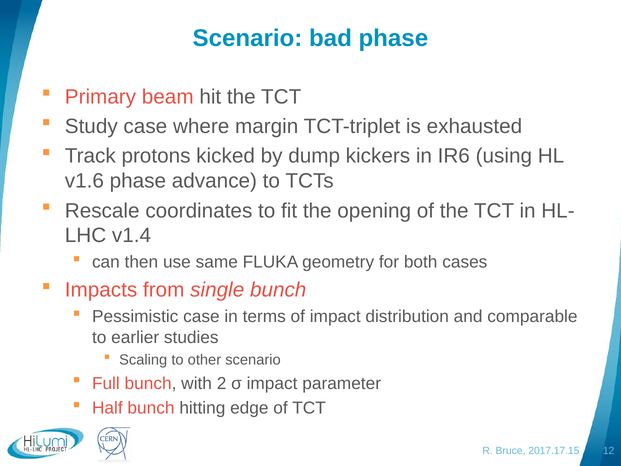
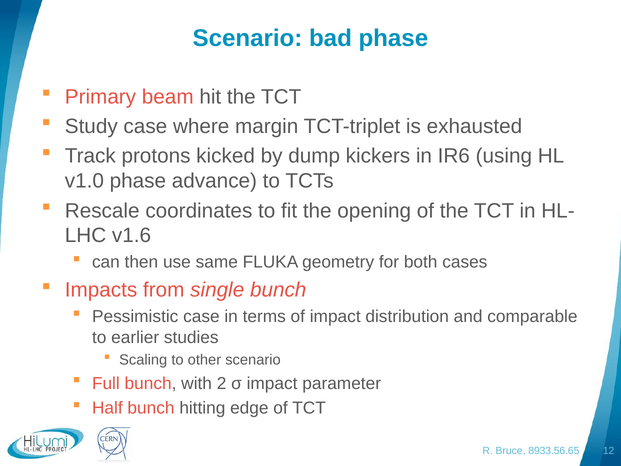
v1.6: v1.6 -> v1.0
v1.4: v1.4 -> v1.6
2017.17.15: 2017.17.15 -> 8933.56.65
